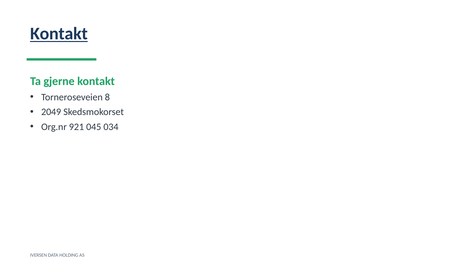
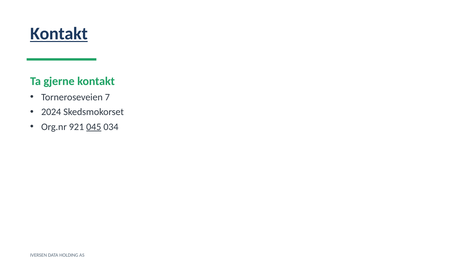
8: 8 -> 7
2049: 2049 -> 2024
045 underline: none -> present
